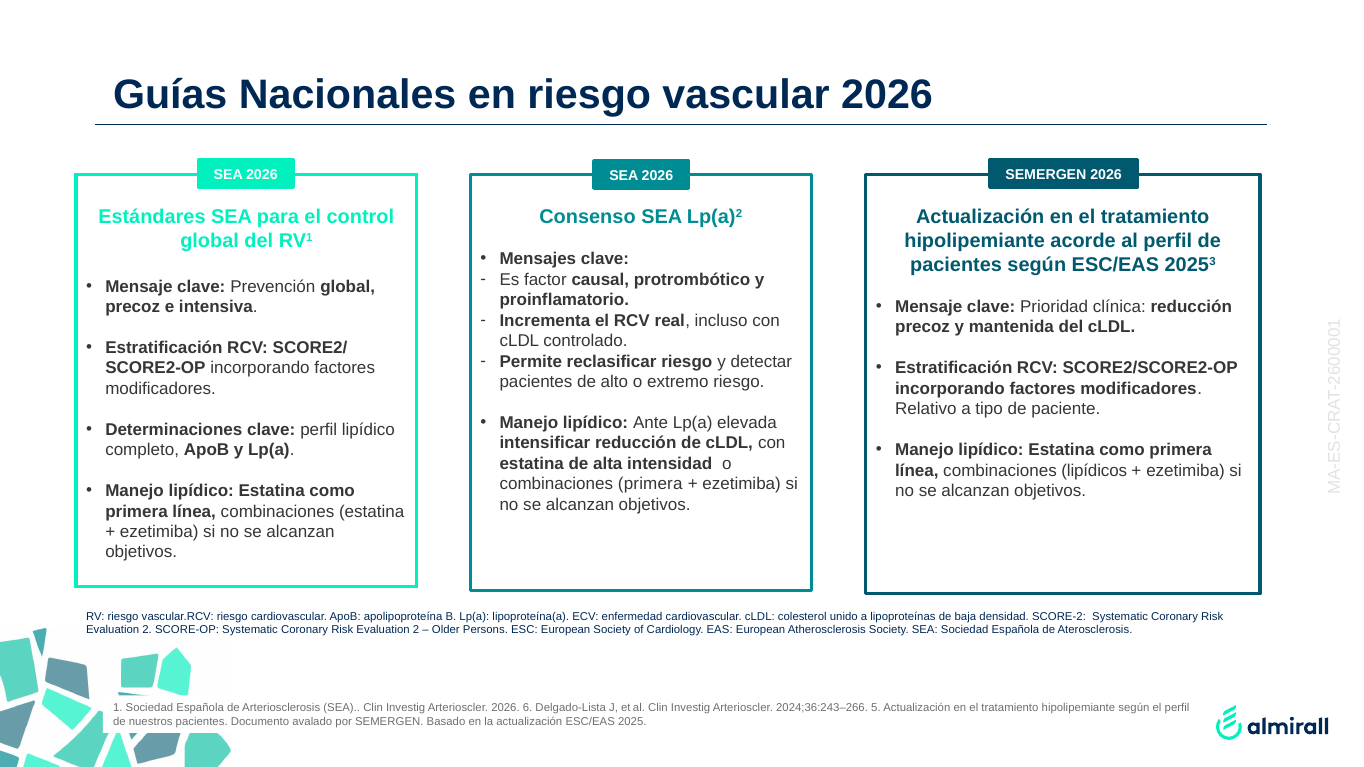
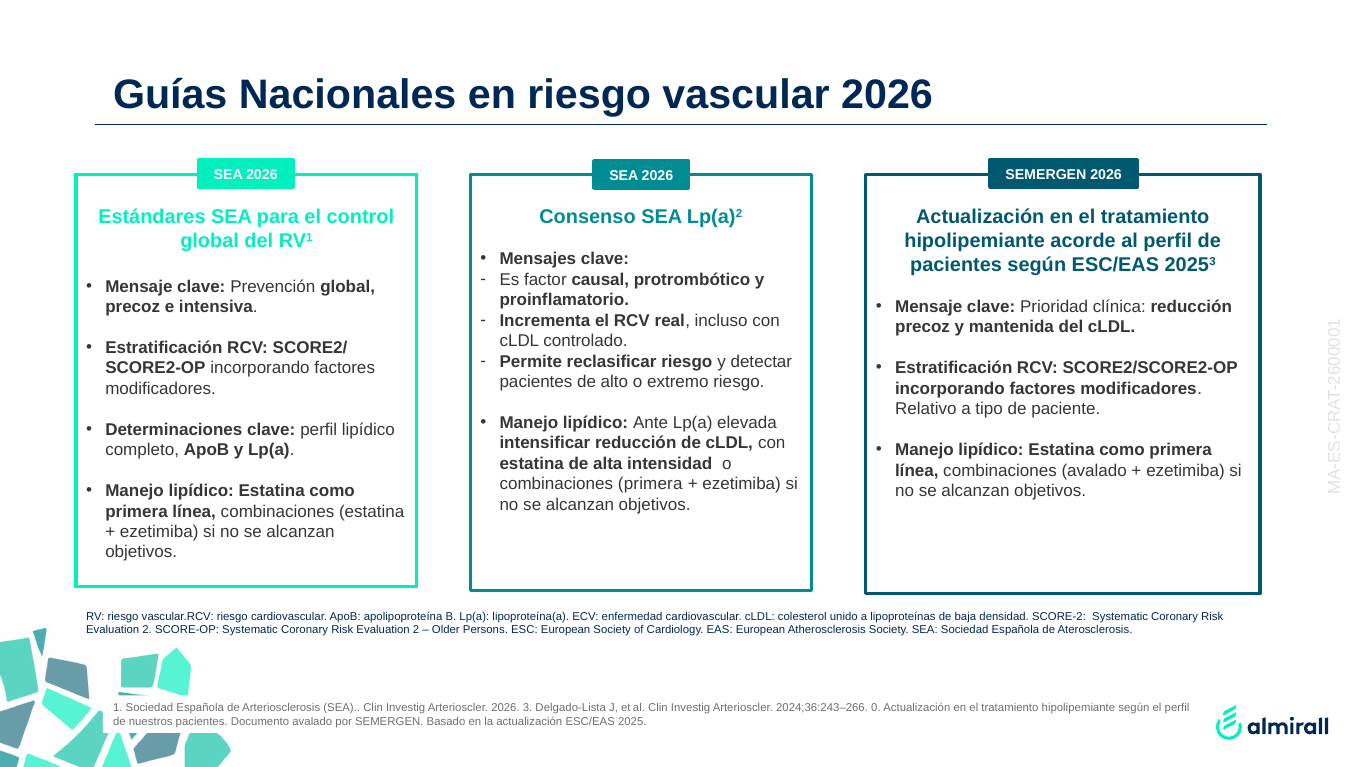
combinaciones lipídicos: lipídicos -> avalado
2026 6: 6 -> 3
2024;36:243–266 5: 5 -> 0
